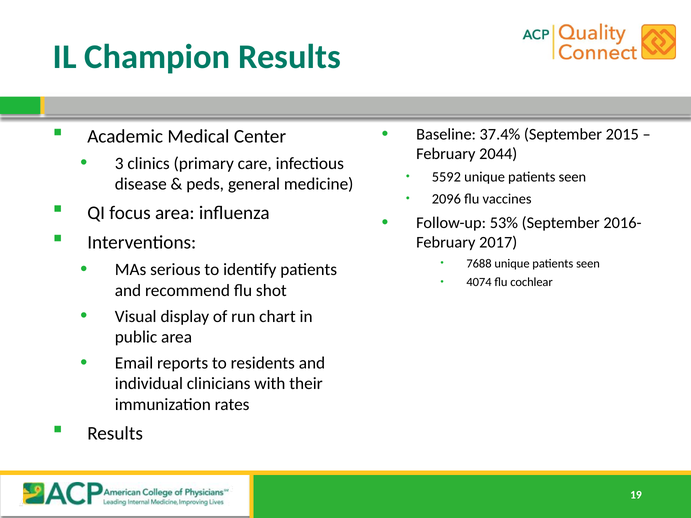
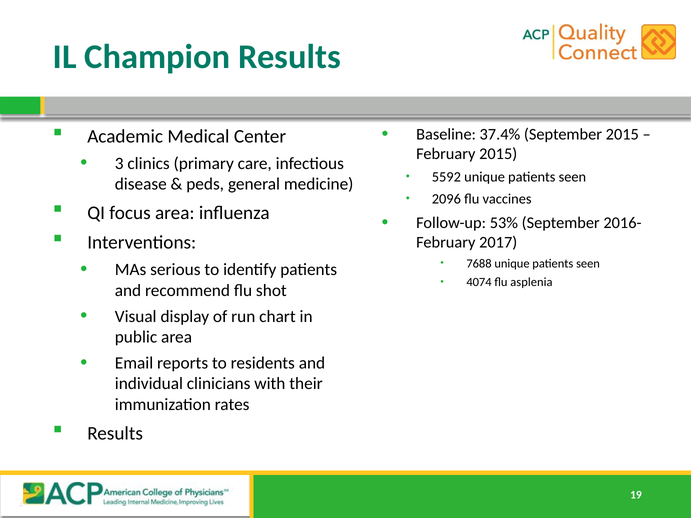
February 2044: 2044 -> 2015
cochlear: cochlear -> asplenia
